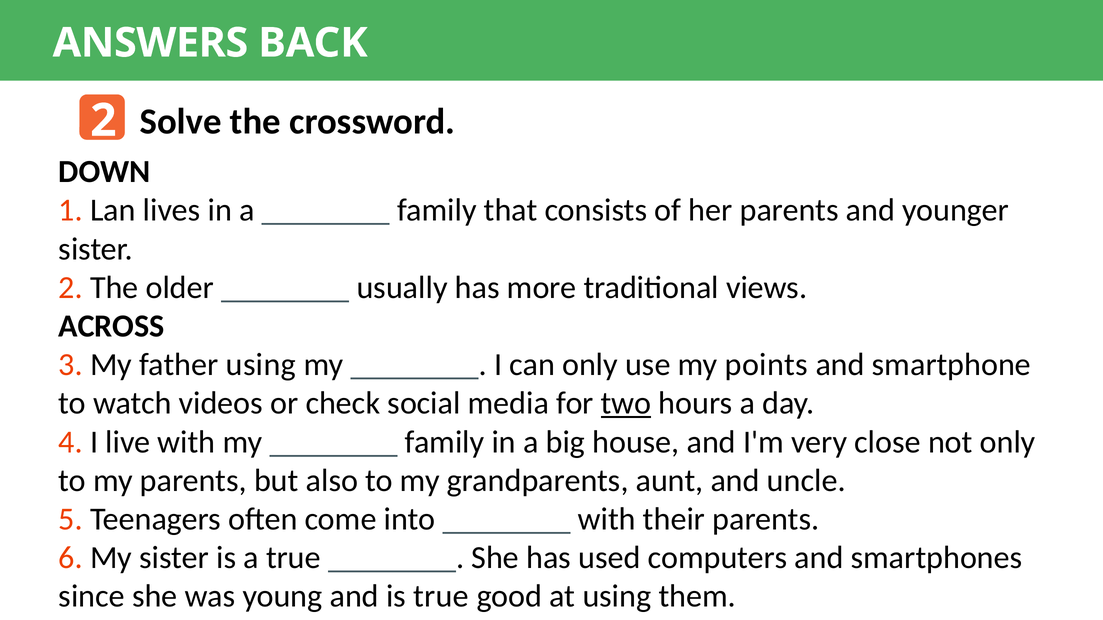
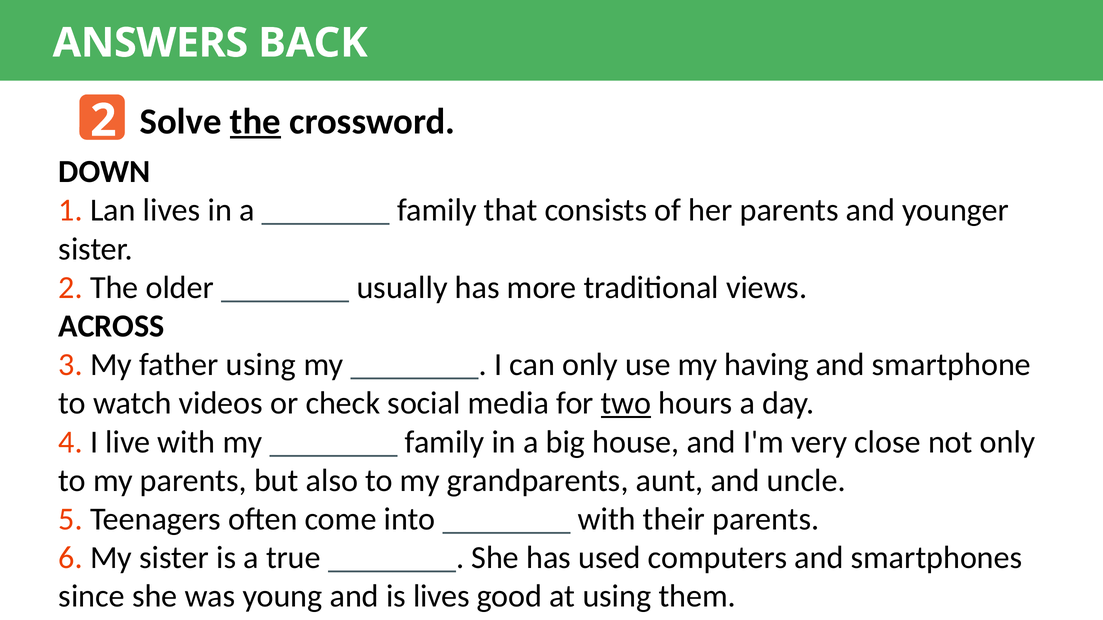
the at (255, 121) underline: none -> present
points: points -> having
is true: true -> lives
